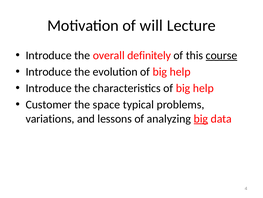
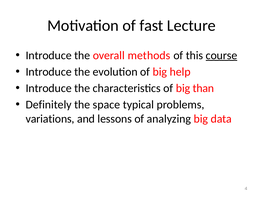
will: will -> fast
definitely: definitely -> methods
characteristics of big help: help -> than
Customer: Customer -> Definitely
big at (201, 118) underline: present -> none
